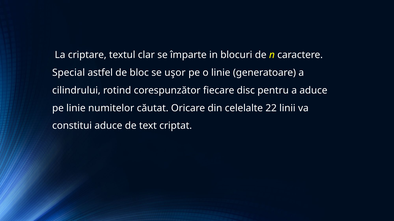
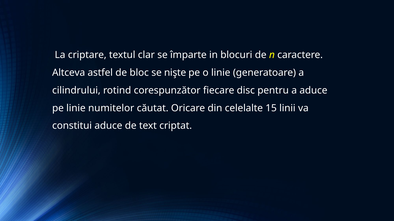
Special: Special -> Altceva
uşor: uşor -> nişte
22: 22 -> 15
